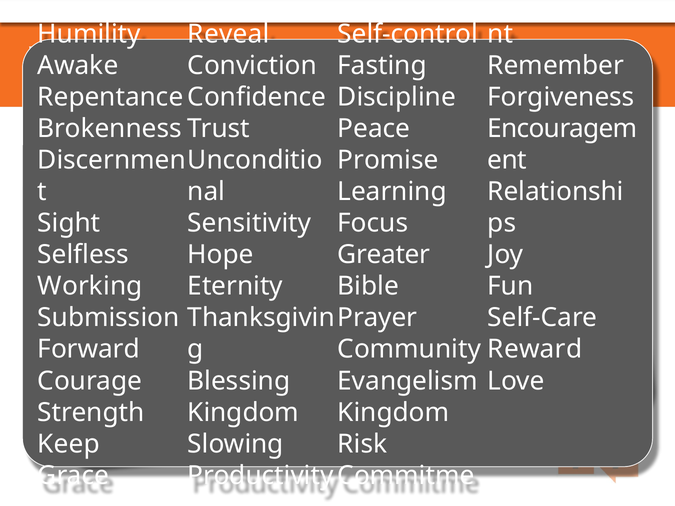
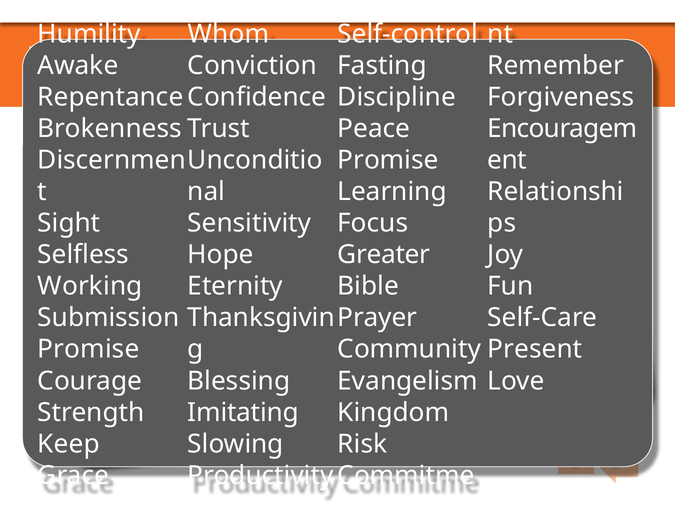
Reveal: Reveal -> Whom
Forward at (89, 350): Forward -> Promise
Reward: Reward -> Present
Kingdom at (243, 413): Kingdom -> Imitating
